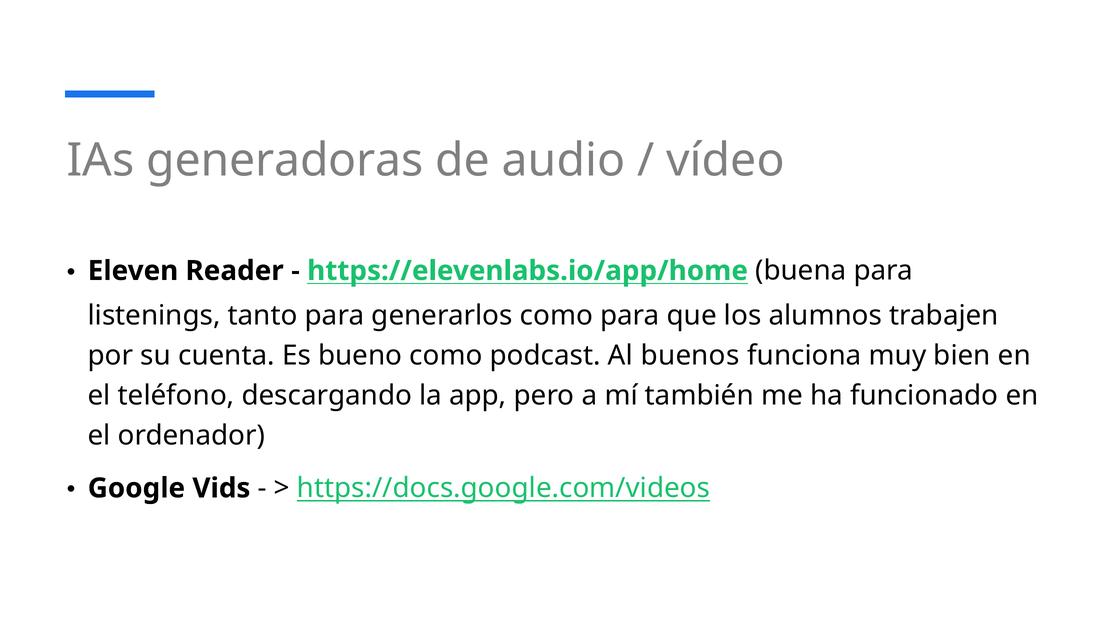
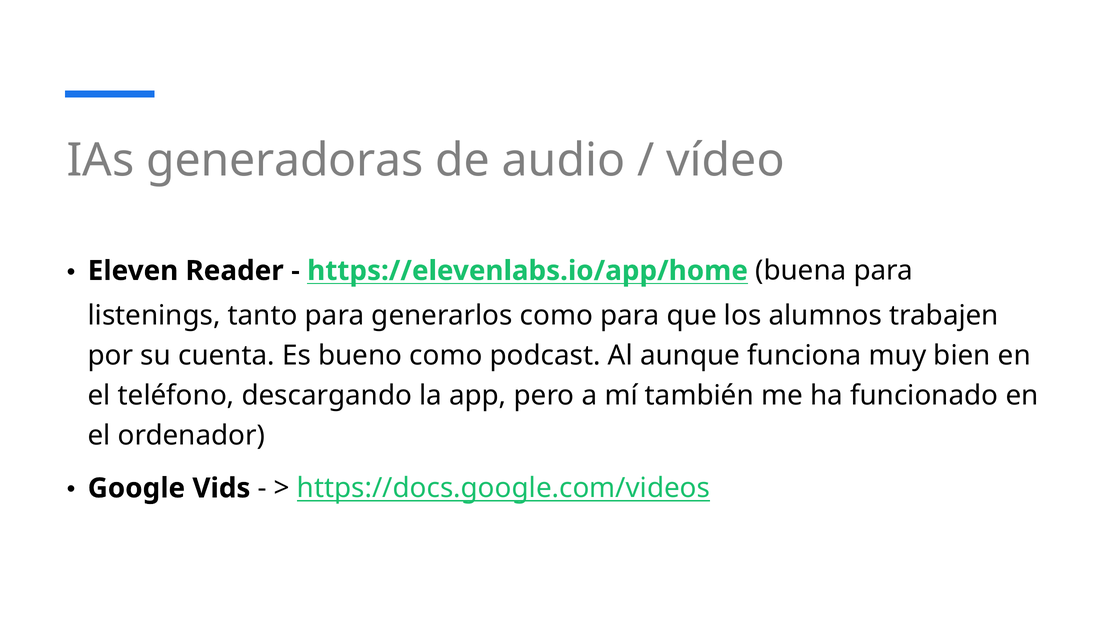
buenos: buenos -> aunque
